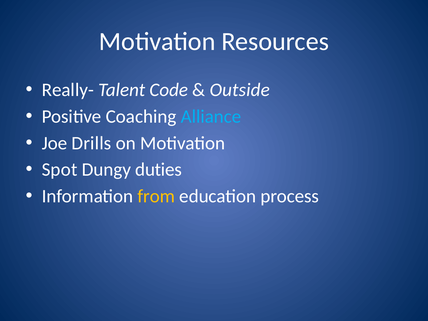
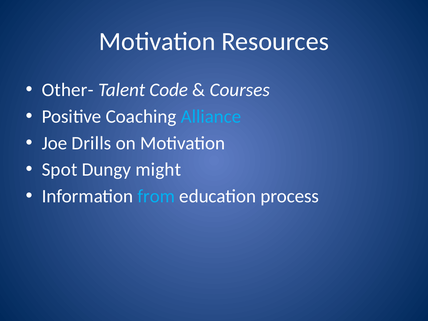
Really-: Really- -> Other-
Outside: Outside -> Courses
duties: duties -> might
from colour: yellow -> light blue
